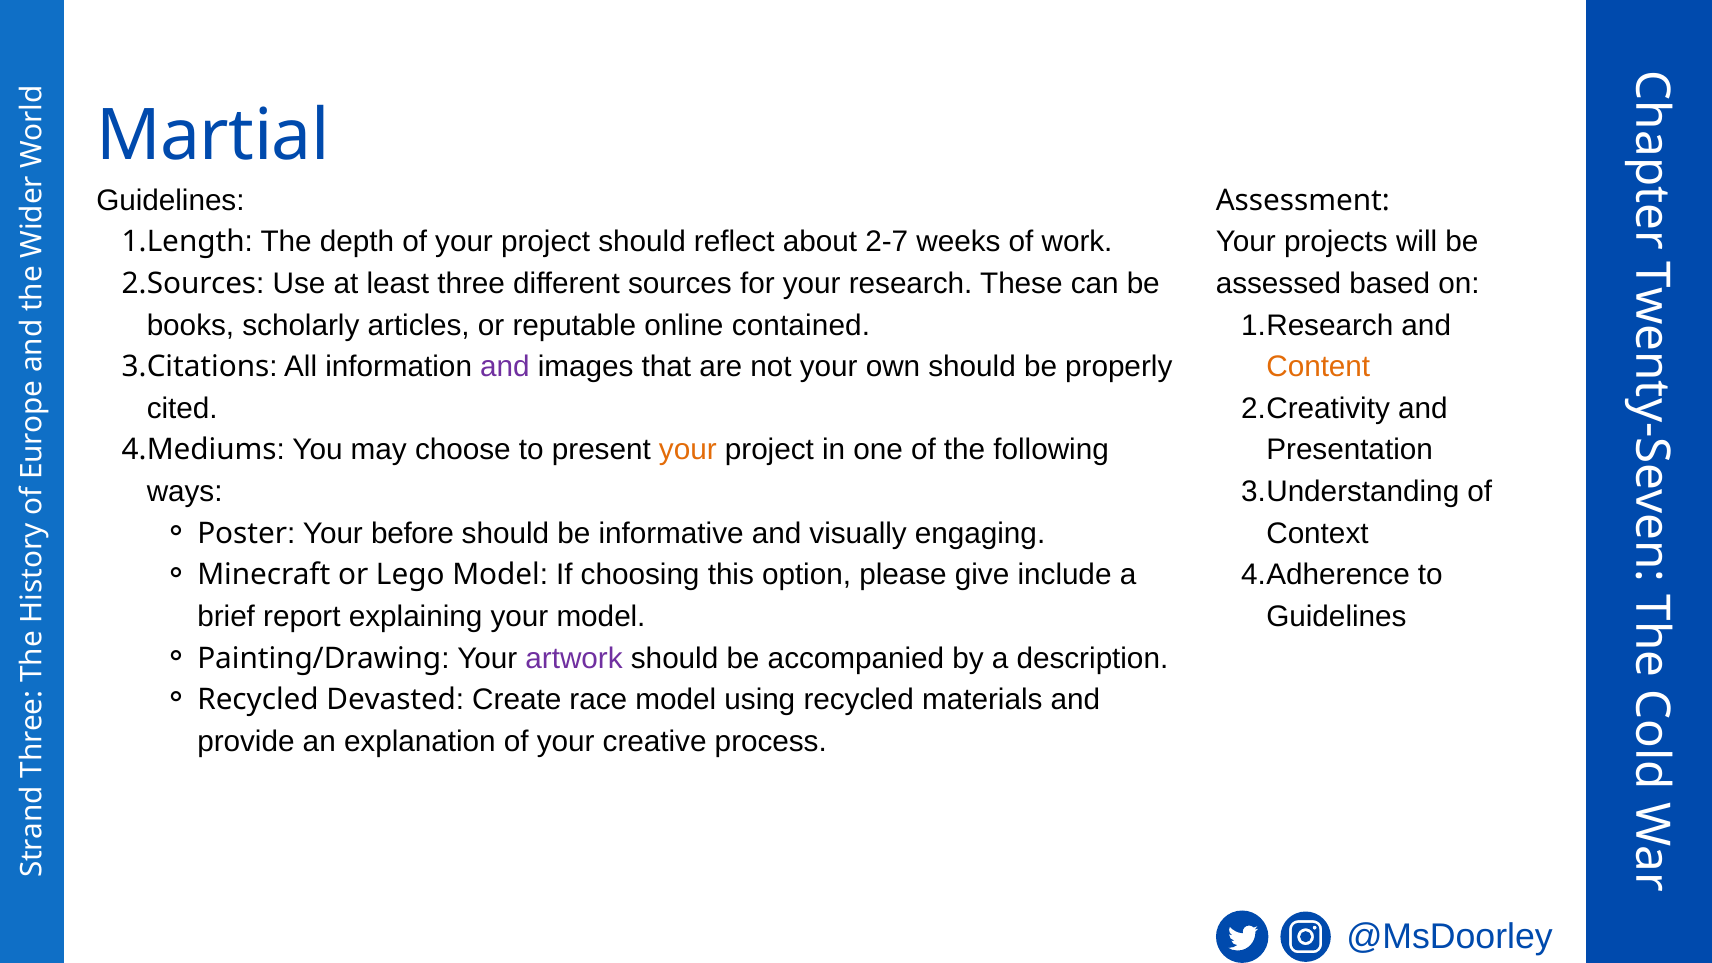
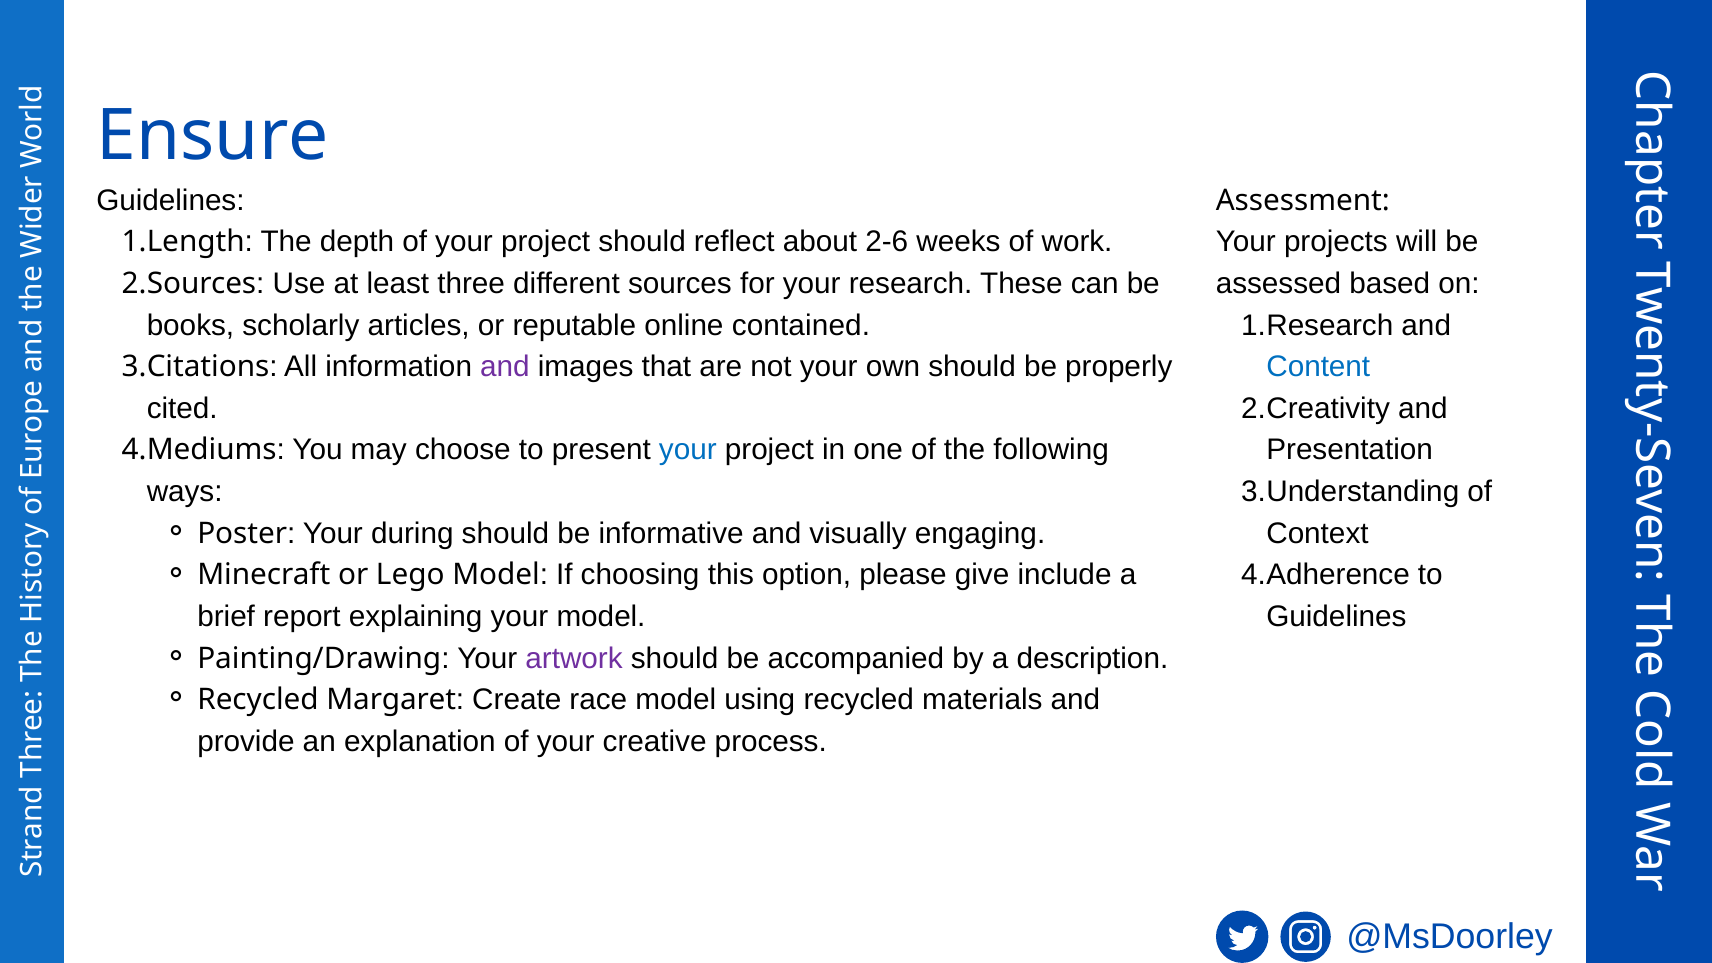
Martial: Martial -> Ensure
2-7: 2-7 -> 2-6
Content colour: orange -> blue
your at (688, 450) colour: orange -> blue
before: before -> during
Devasted: Devasted -> Margaret
